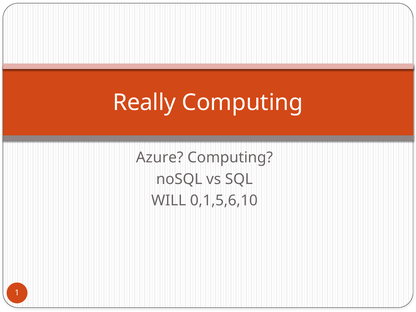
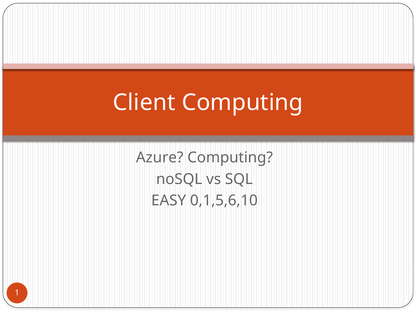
Really: Really -> Client
WILL: WILL -> EASY
